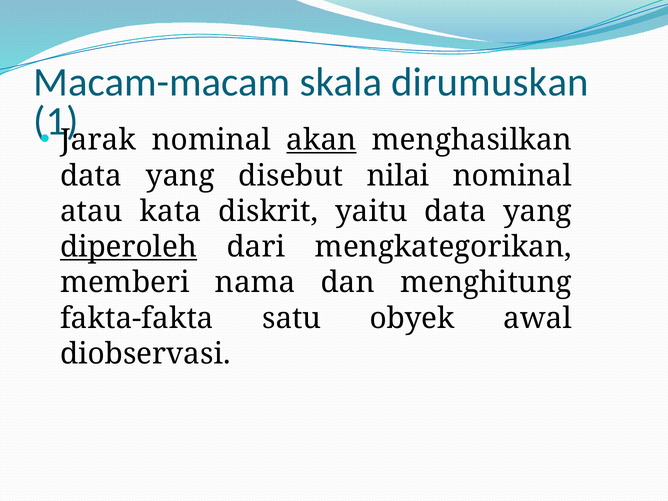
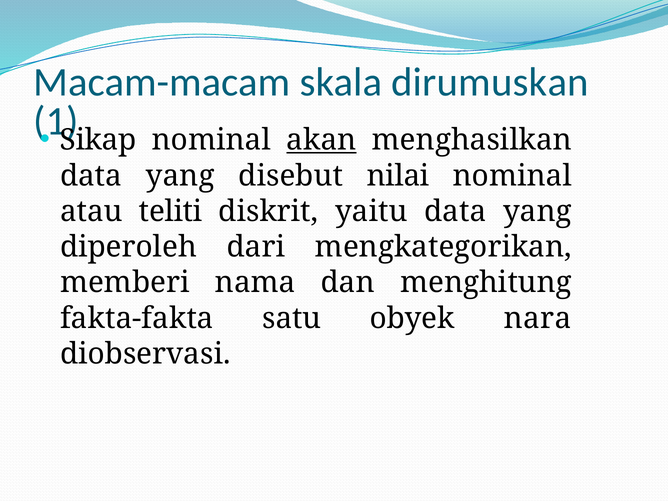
Jarak: Jarak -> Sikap
kata: kata -> teliti
diperoleh underline: present -> none
awal: awal -> nara
